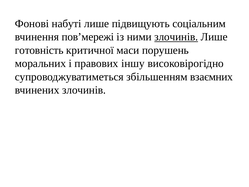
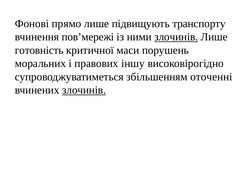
набуті: набуті -> прямо
соціальним: соціальним -> транспорту
взаємних: взаємних -> оточенні
злочинів at (84, 90) underline: none -> present
